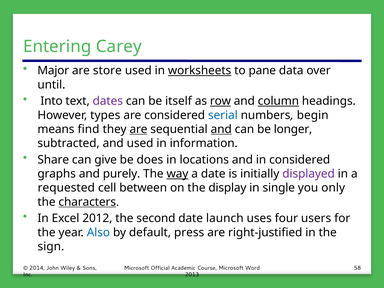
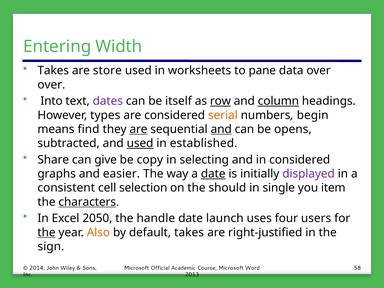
Carey: Carey -> Width
Major at (53, 71): Major -> Takes
worksheets underline: present -> none
until at (51, 85): until -> over
serial colour: blue -> orange
longer: longer -> opens
used at (140, 143) underline: none -> present
information: information -> established
does: does -> copy
locations: locations -> selecting
purely: purely -> easier
way underline: present -> none
date at (213, 174) underline: none -> present
requested: requested -> consistent
between: between -> selection
display: display -> should
only: only -> item
2012: 2012 -> 2050
second: second -> handle
the at (46, 232) underline: none -> present
Also colour: blue -> orange
default press: press -> takes
